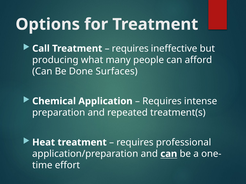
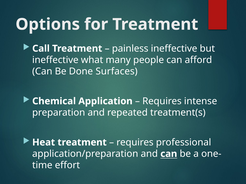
requires at (130, 49): requires -> painless
producing at (55, 60): producing -> ineffective
